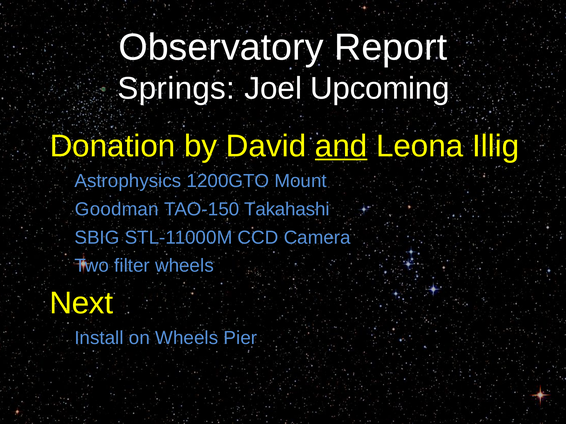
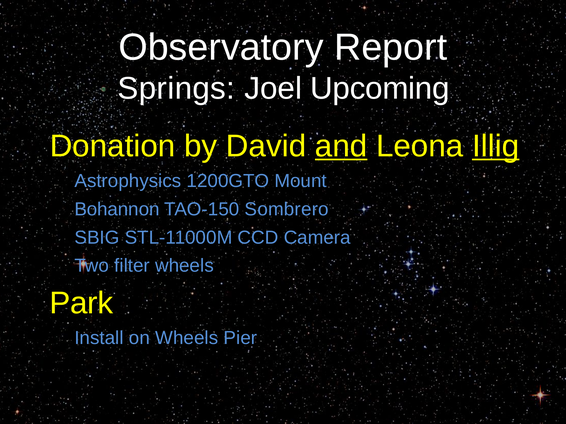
Illig underline: none -> present
Goodman: Goodman -> Bohannon
Takahashi: Takahashi -> Sombrero
Next: Next -> Park
